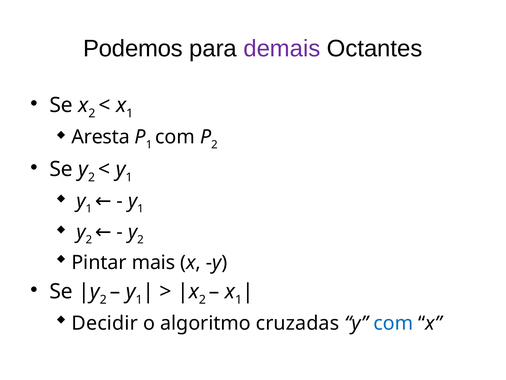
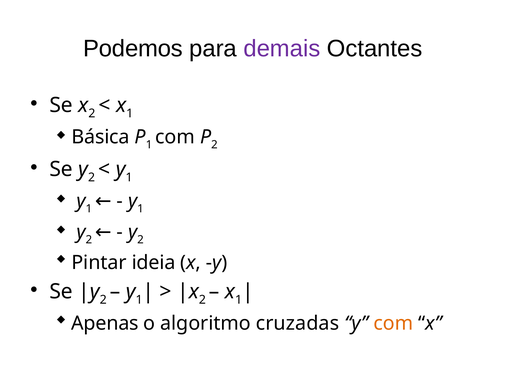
Aresta: Aresta -> Básica
mais: mais -> ideia
Decidir: Decidir -> Apenas
com at (393, 323) colour: blue -> orange
